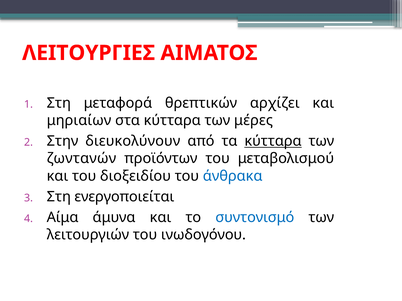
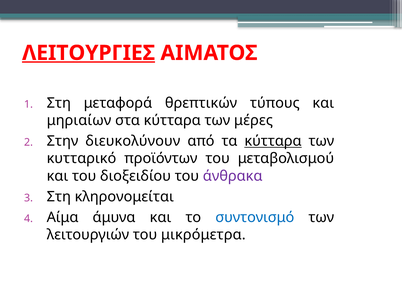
ΛΕΙΤΟΥΡΓΙΕΣ underline: none -> present
αρχίζει: αρχίζει -> τύπους
ζωντανών: ζωντανών -> κυτταρικό
άνθρακα colour: blue -> purple
ενεργοποιείται: ενεργοποιείται -> κληρονομείται
ινωδογόνου: ινωδογόνου -> μικρόμετρα
